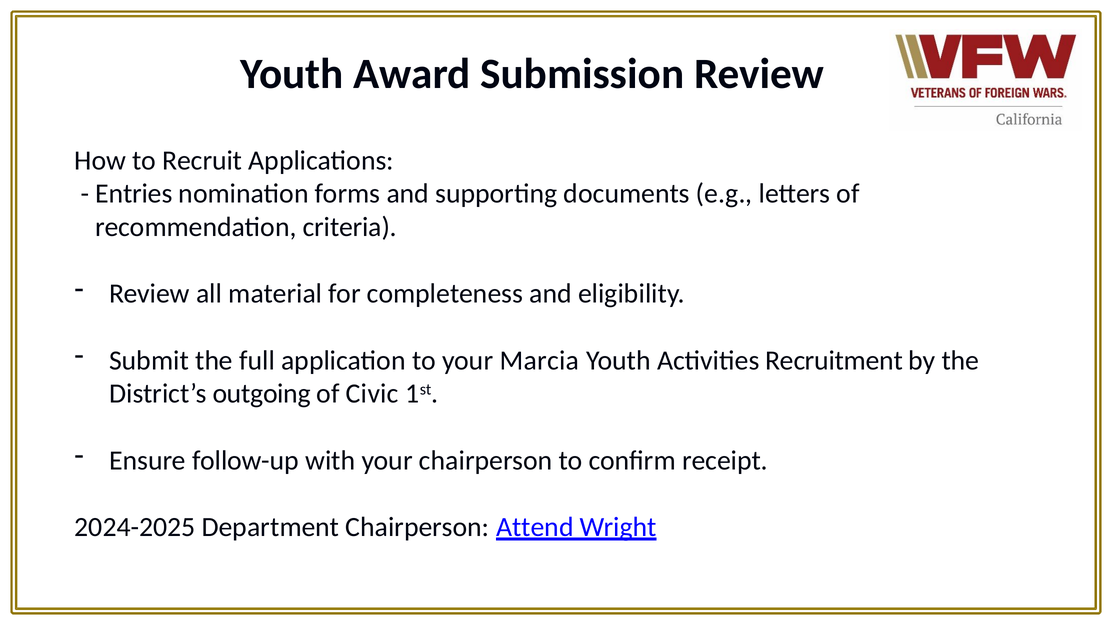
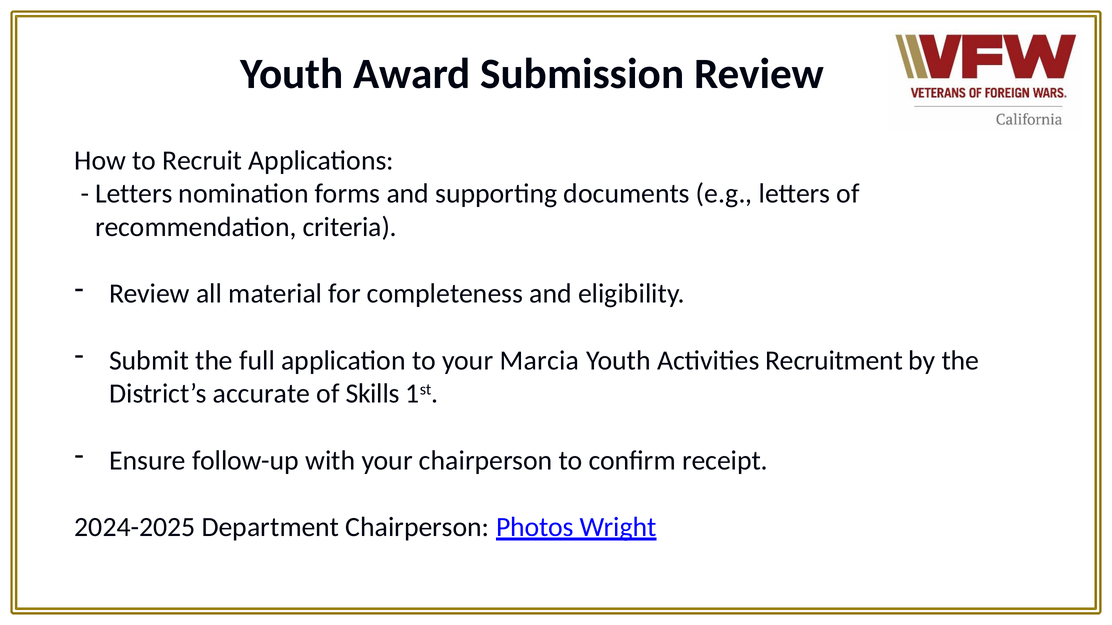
Entries at (134, 194): Entries -> Letters
outgoing: outgoing -> accurate
Civic: Civic -> Skills
Attend: Attend -> Photos
